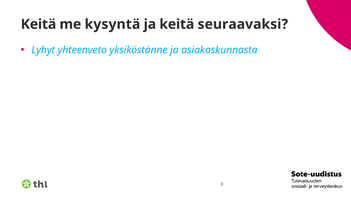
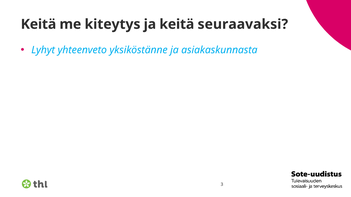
kysyntä: kysyntä -> kiteytys
